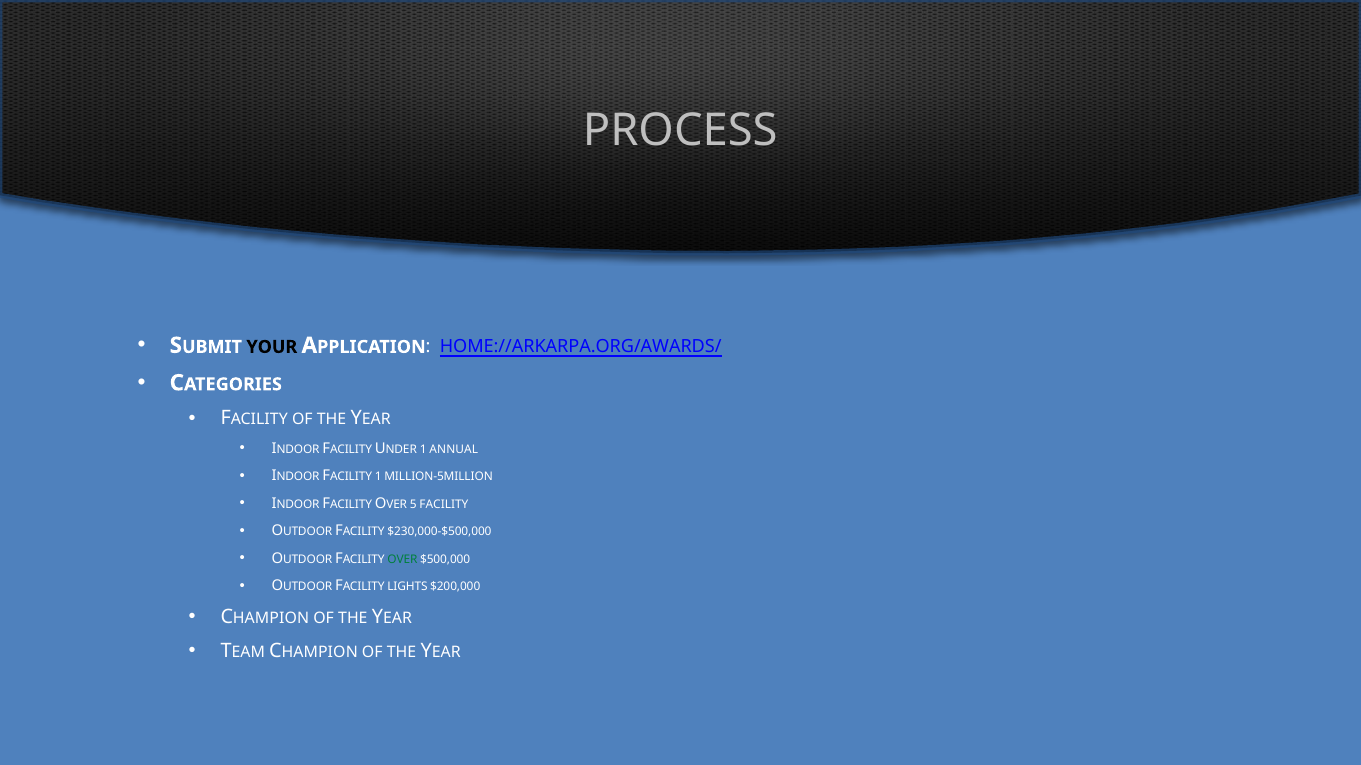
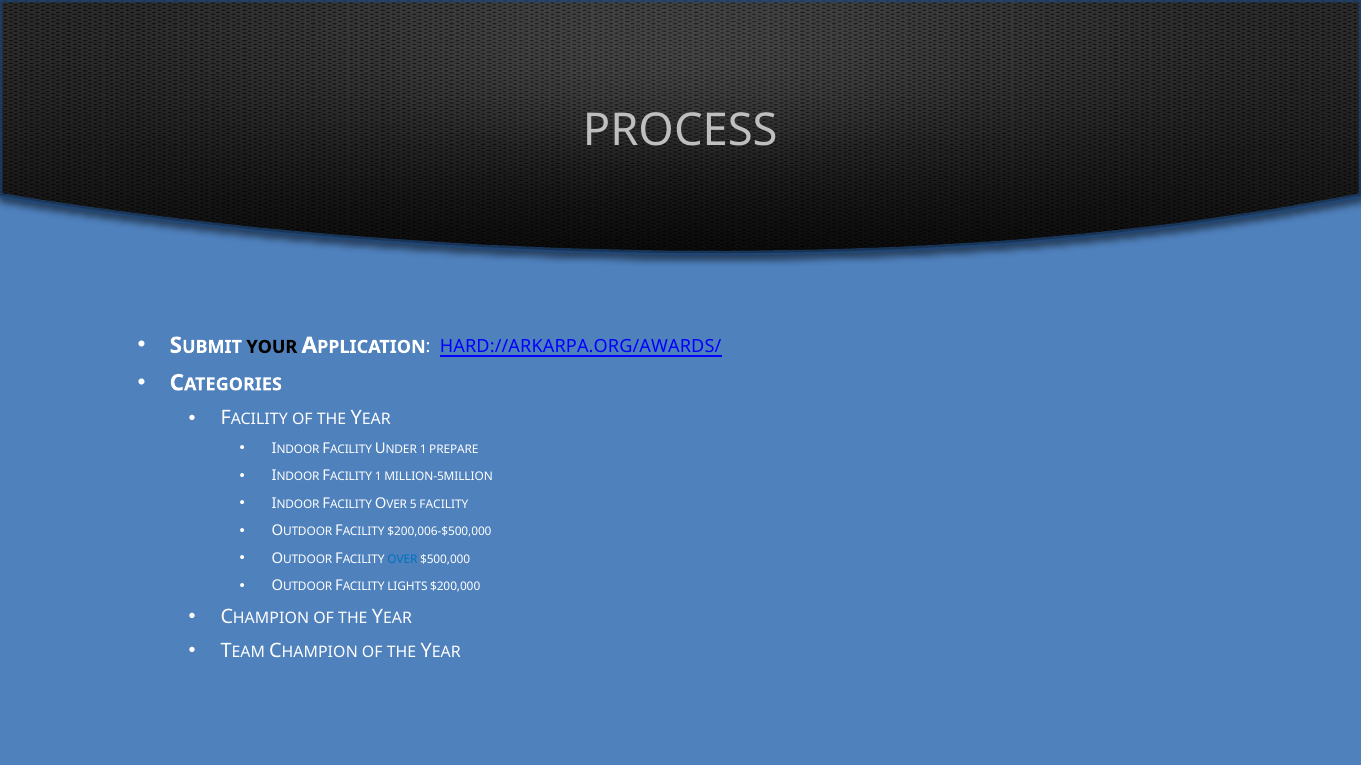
HOME://ARKARPA.ORG/AWARDS/: HOME://ARKARPA.ORG/AWARDS/ -> HARD://ARKARPA.ORG/AWARDS/
ANNUAL: ANNUAL -> PREPARE
$230,000-$500,000: $230,000-$500,000 -> $200,006-$500,000
OVER at (402, 560) colour: green -> blue
